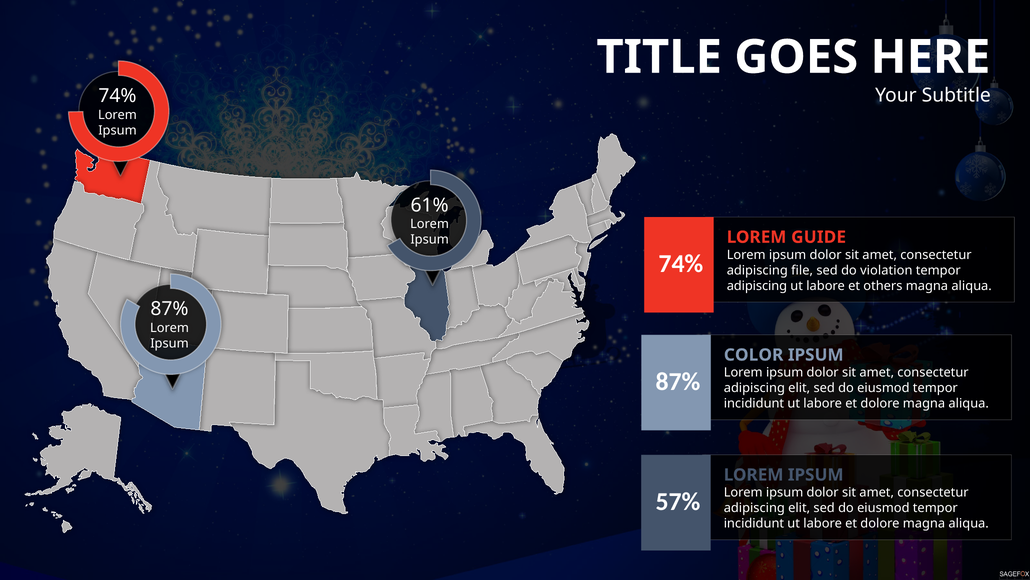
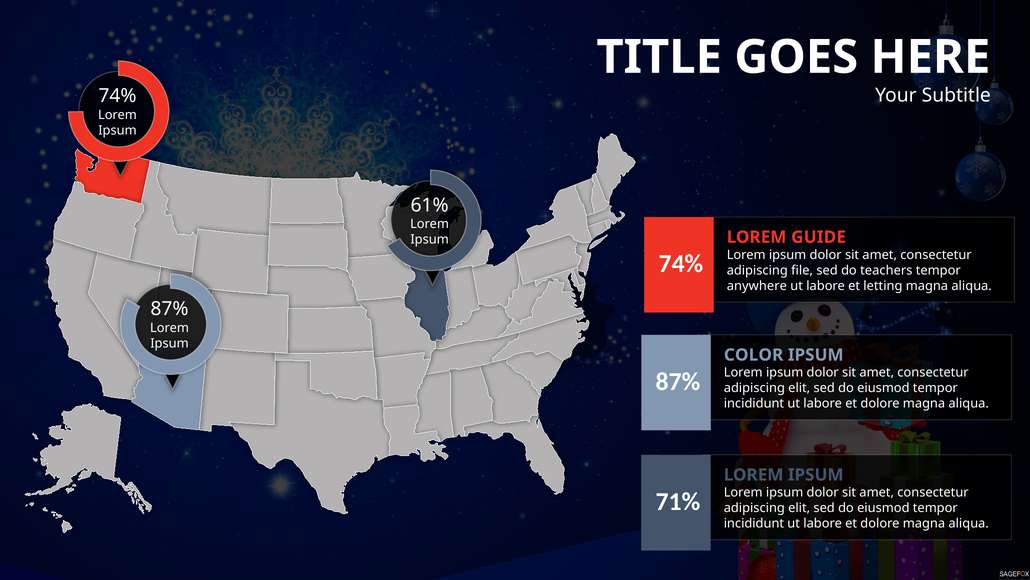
violation: violation -> teachers
adipiscing at (757, 286): adipiscing -> anywhere
others: others -> letting
57%: 57% -> 71%
